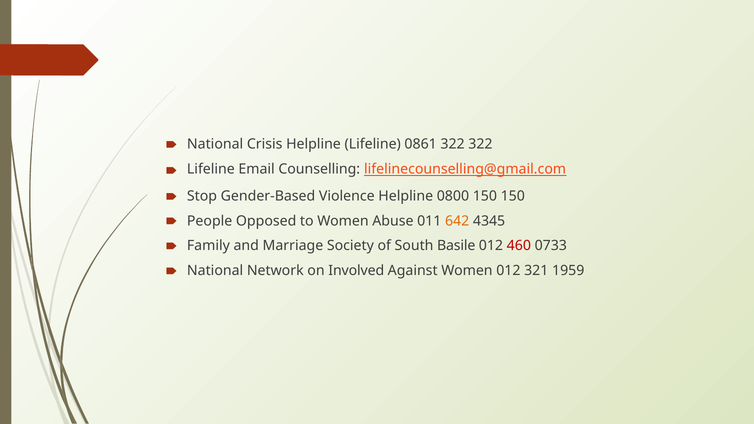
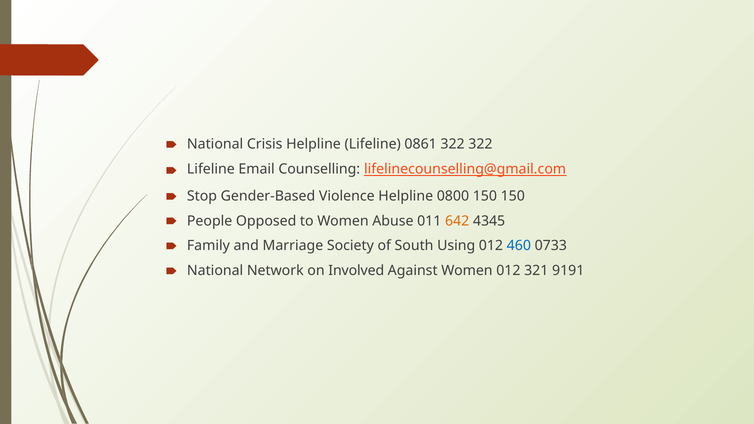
Basile: Basile -> Using
460 colour: red -> blue
1959: 1959 -> 9191
